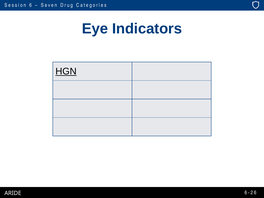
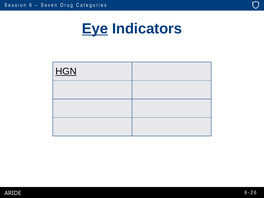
Eye underline: none -> present
